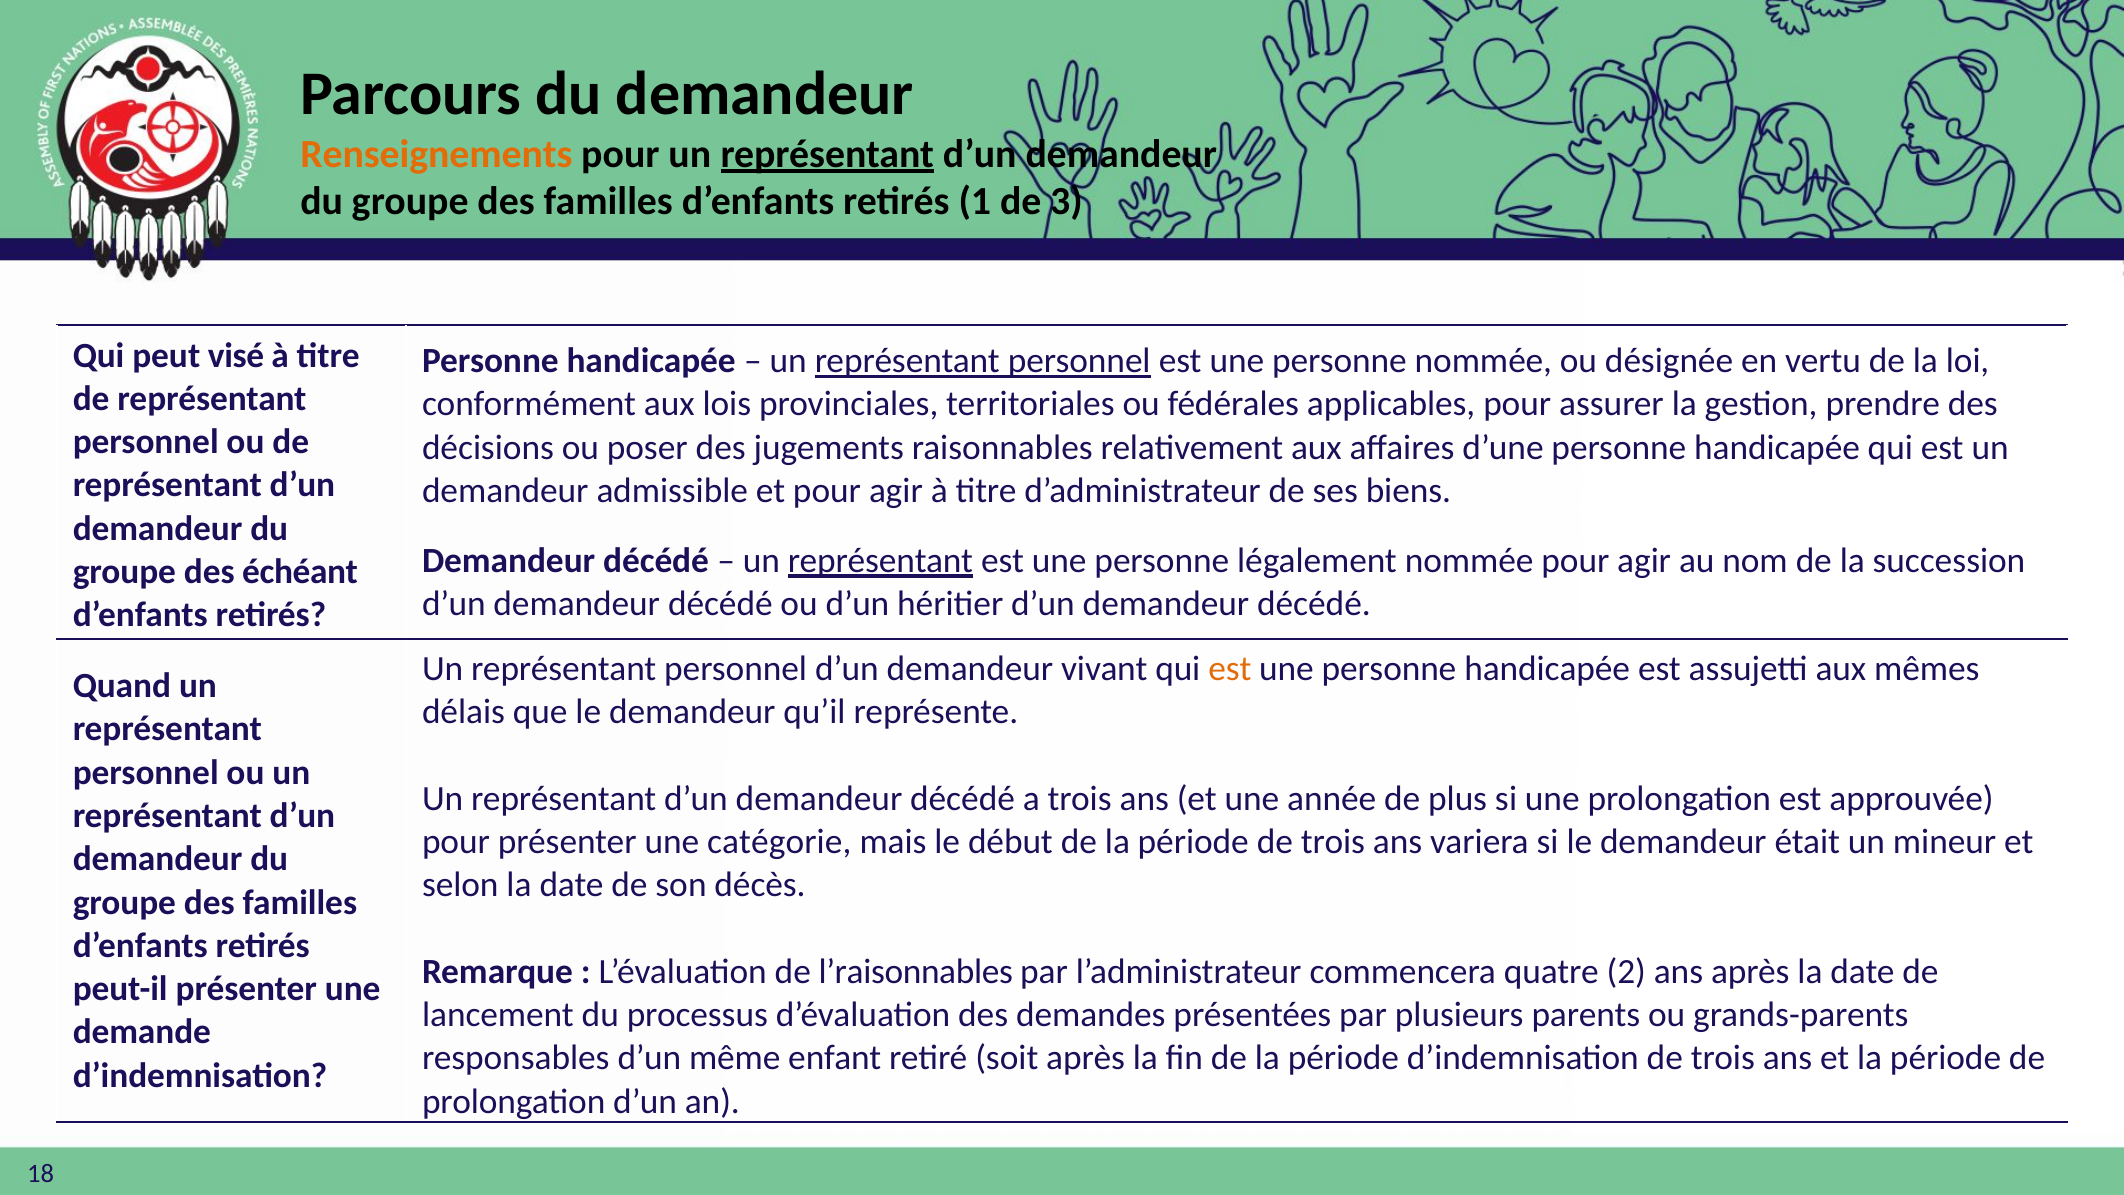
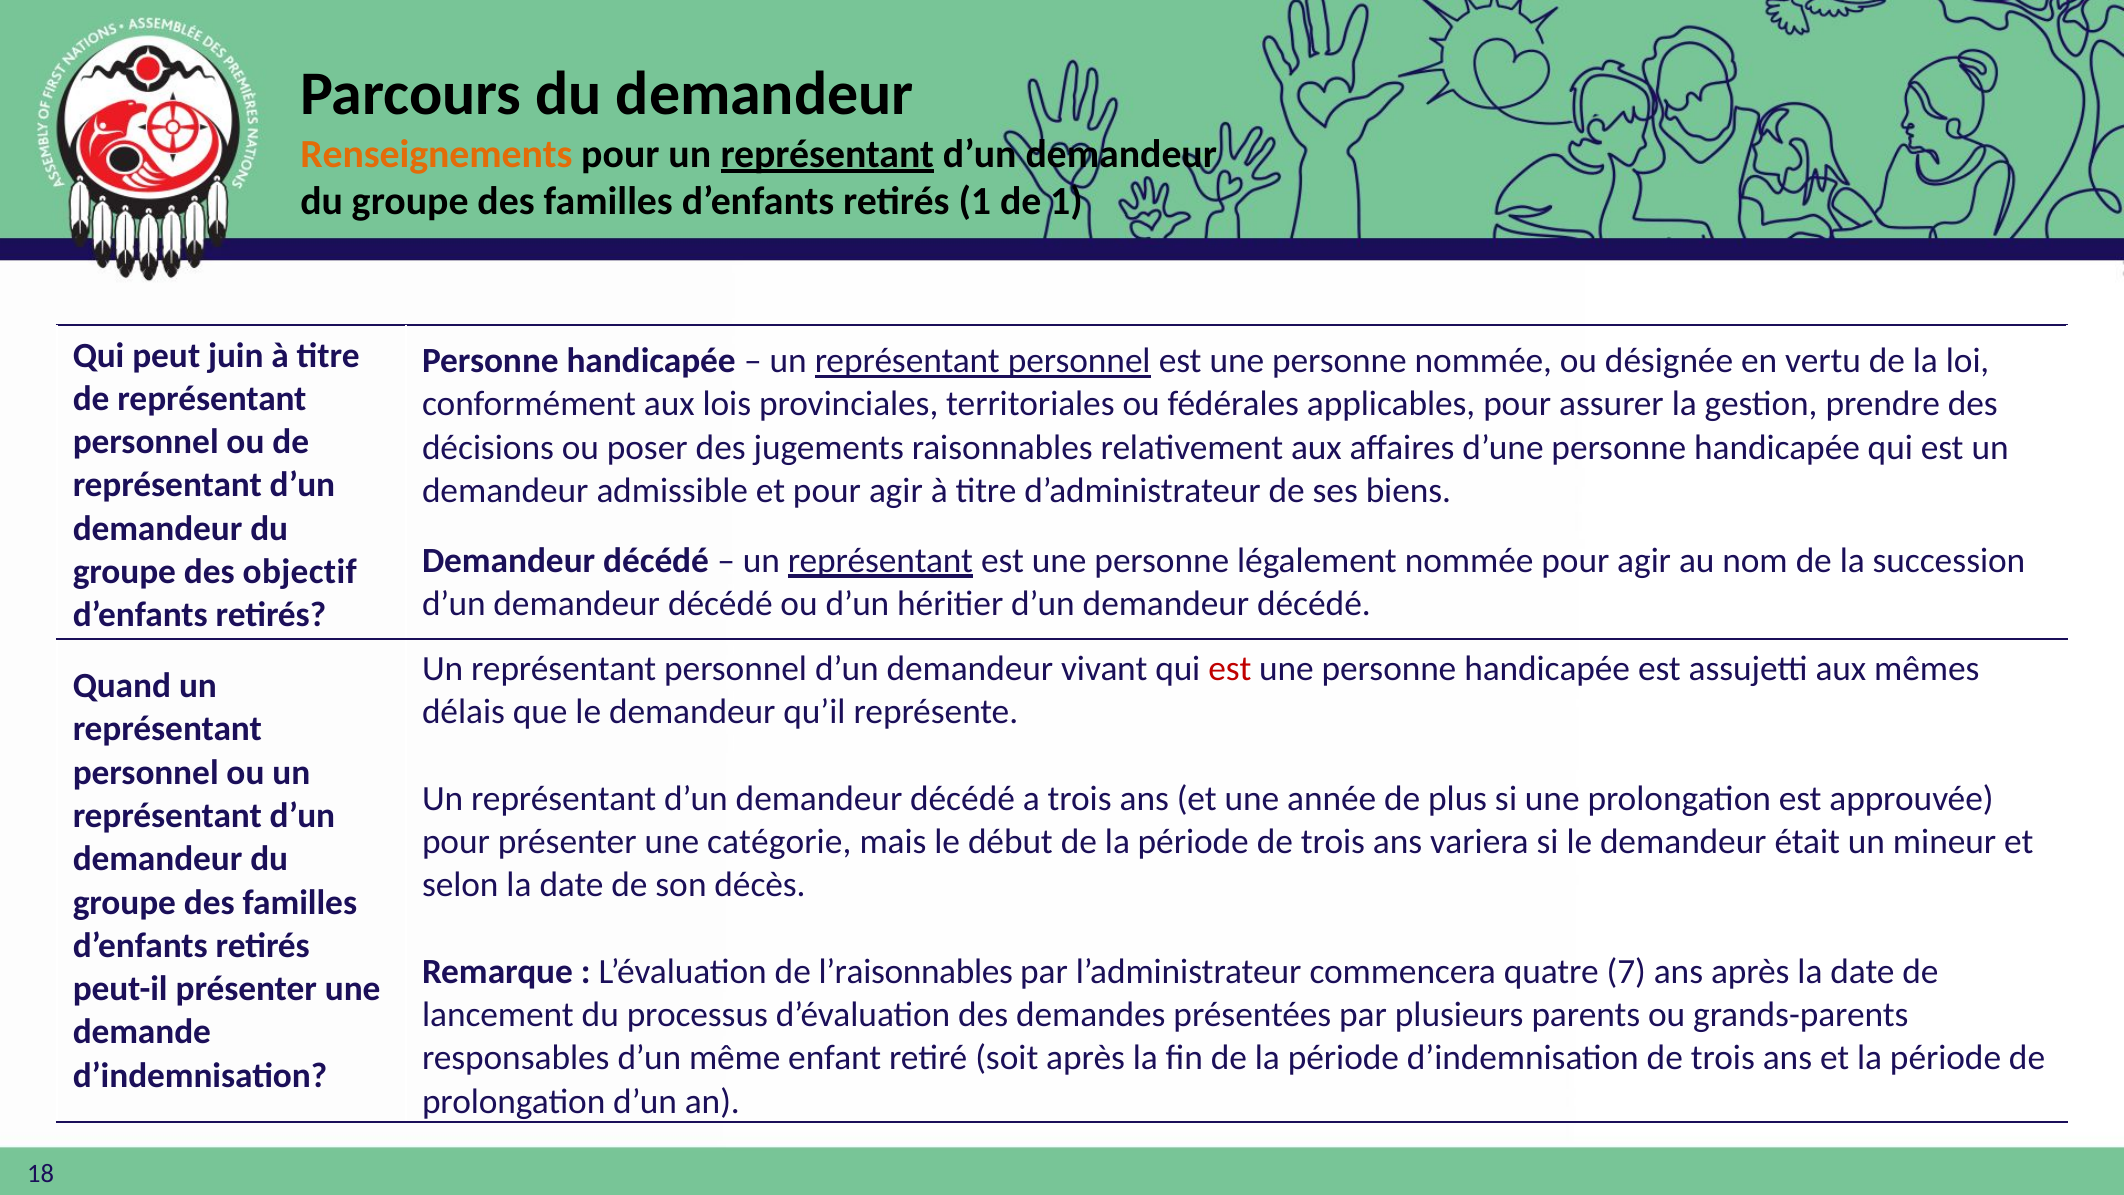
de 3: 3 -> 1
visé: visé -> juin
échéant: échéant -> objectif
est at (1230, 669) colour: orange -> red
2: 2 -> 7
